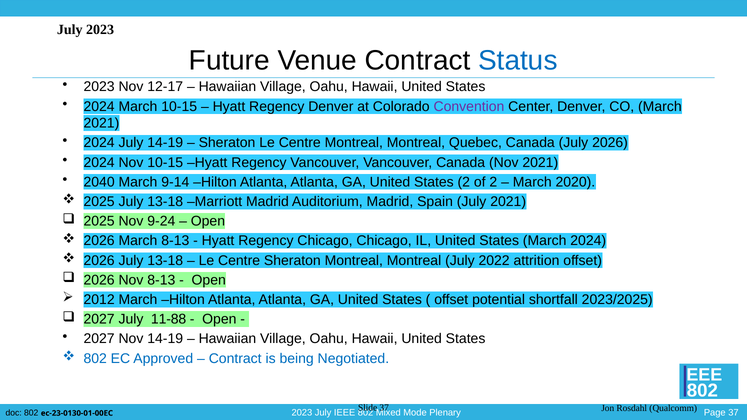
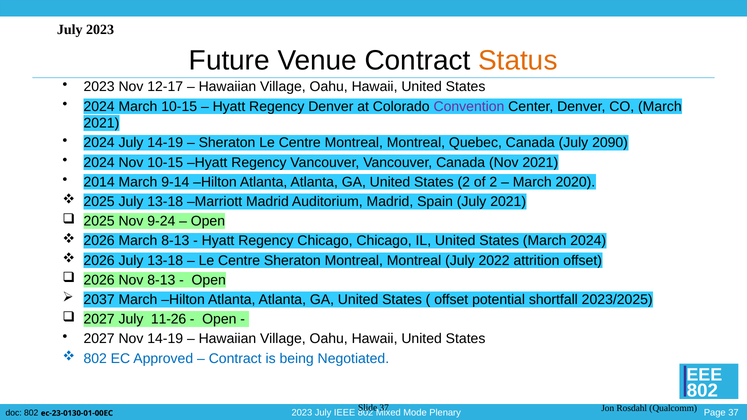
Status colour: blue -> orange
July 2026: 2026 -> 2090
2040: 2040 -> 2014
2012: 2012 -> 2037
11-88: 11-88 -> 11-26
